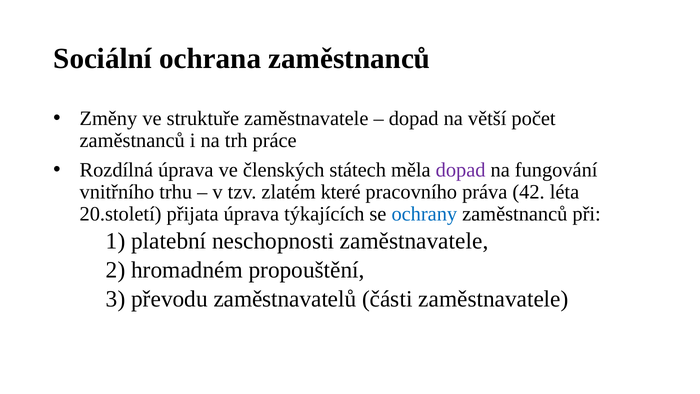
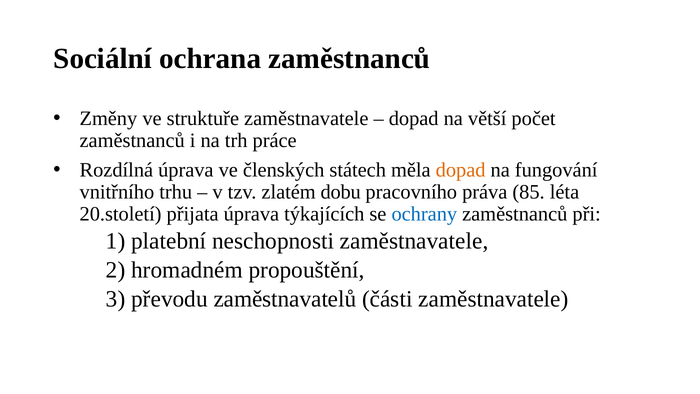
dopad at (461, 170) colour: purple -> orange
které: které -> dobu
42: 42 -> 85
